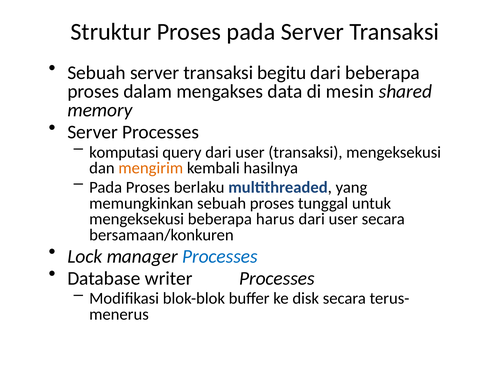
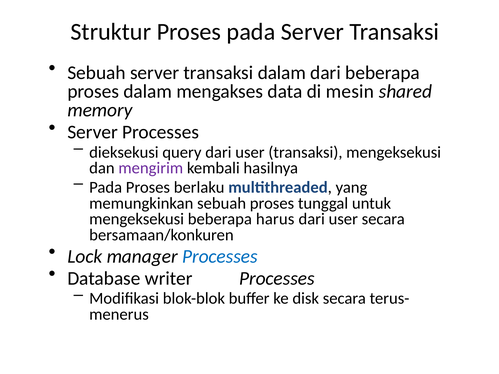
transaksi begitu: begitu -> dalam
komputasi: komputasi -> dieksekusi
mengirim colour: orange -> purple
